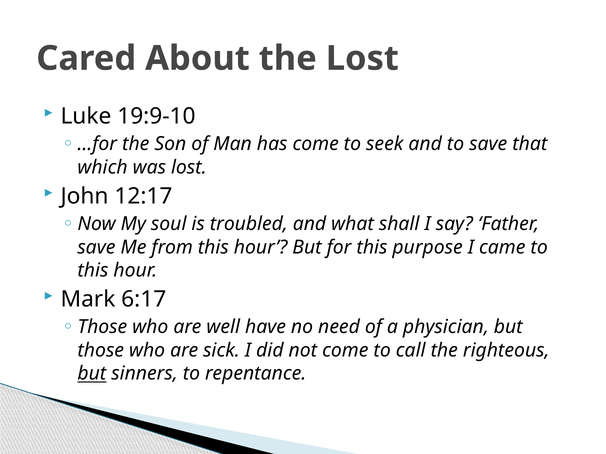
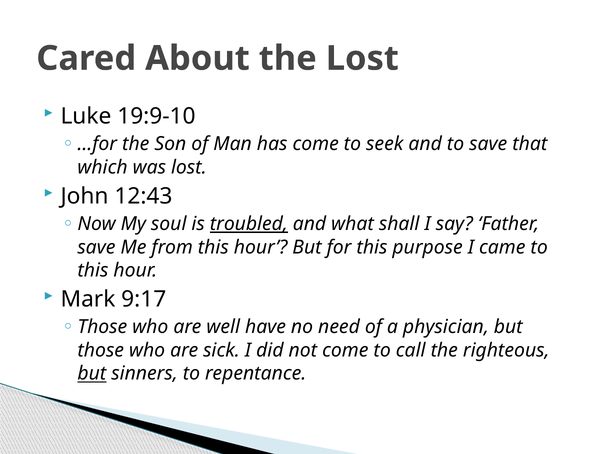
12:17: 12:17 -> 12:43
troubled underline: none -> present
6:17: 6:17 -> 9:17
